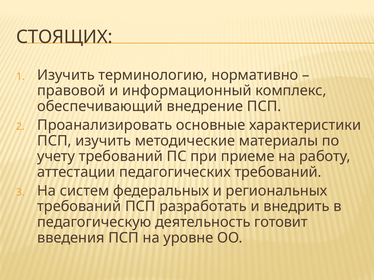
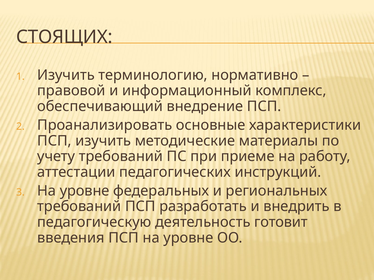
педагогических требований: требований -> инструкций
систем at (85, 191): систем -> уровне
